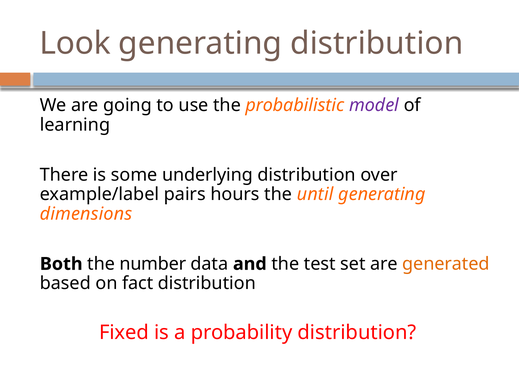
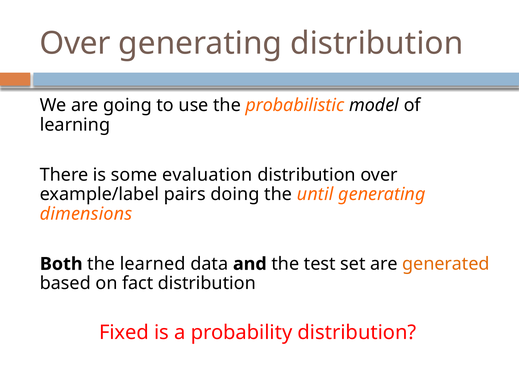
Look at (75, 43): Look -> Over
model colour: purple -> black
underlying: underlying -> evaluation
hours: hours -> doing
number: number -> learned
